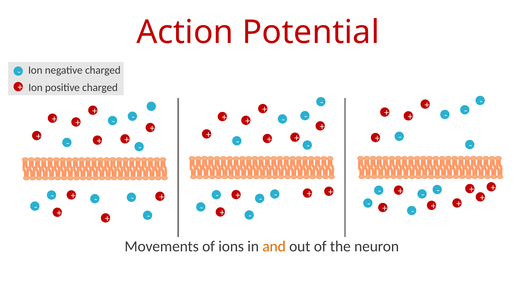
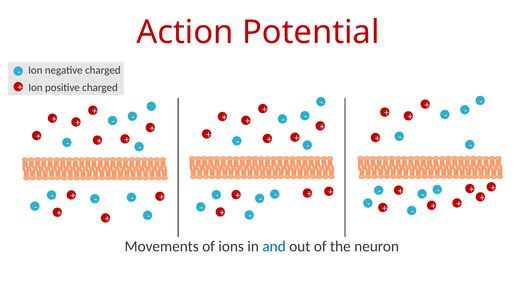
and colour: orange -> blue
